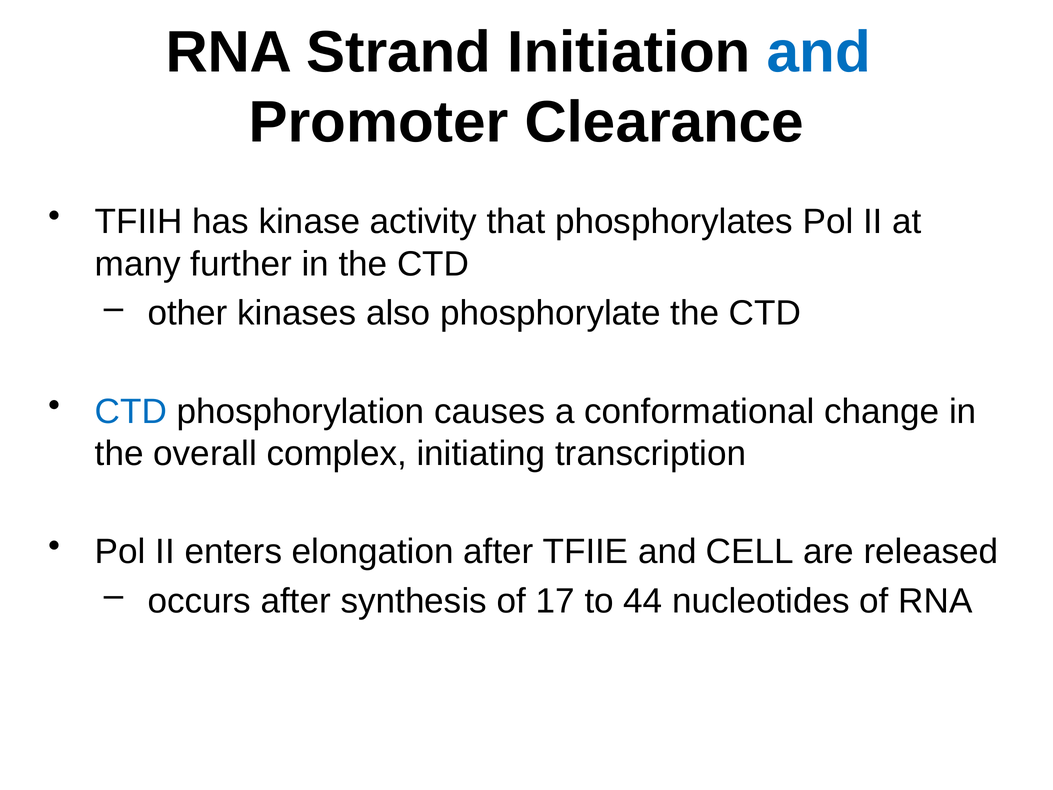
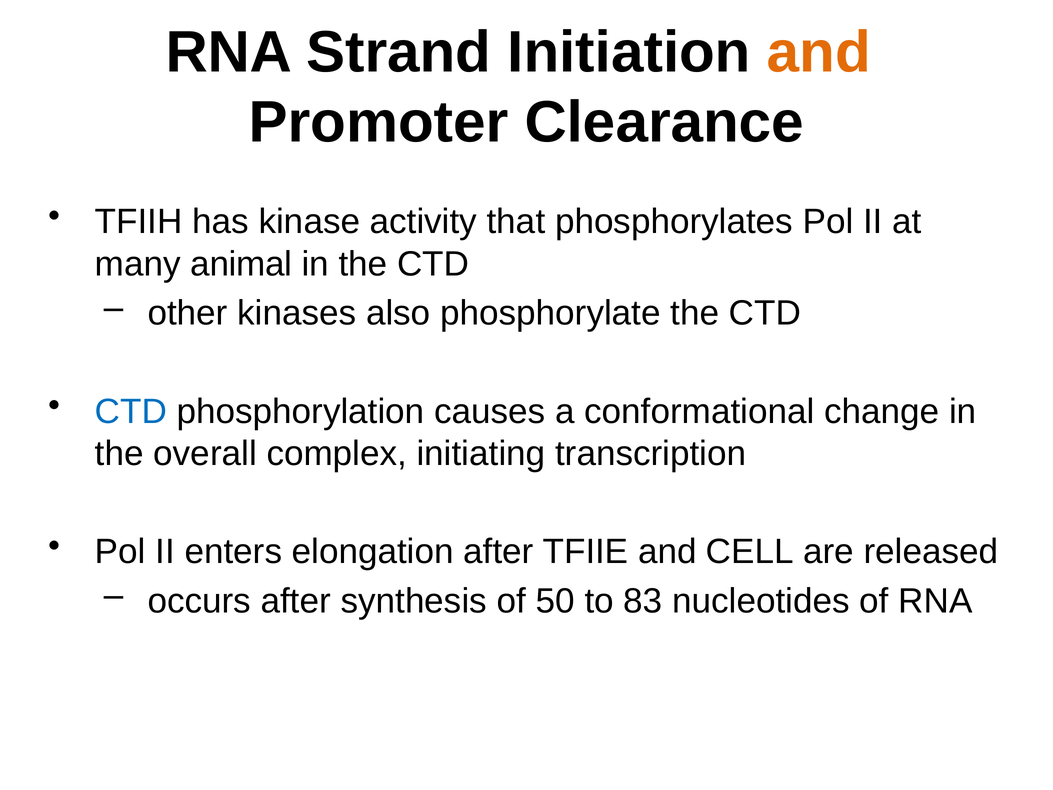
and at (819, 52) colour: blue -> orange
further: further -> animal
17: 17 -> 50
44: 44 -> 83
